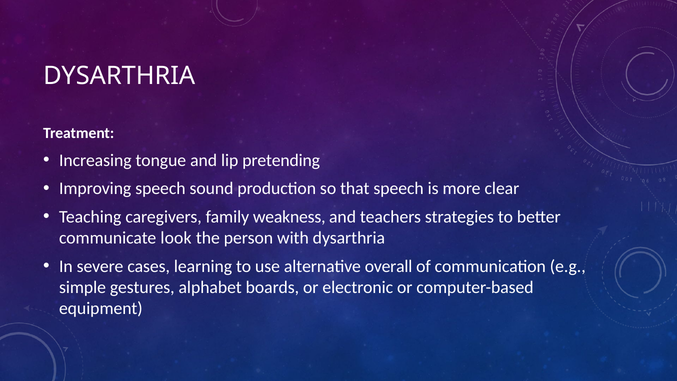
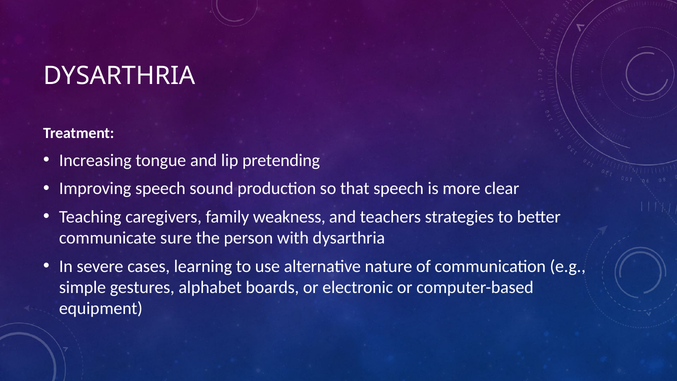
look: look -> sure
overall: overall -> nature
